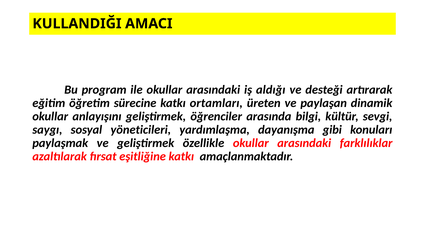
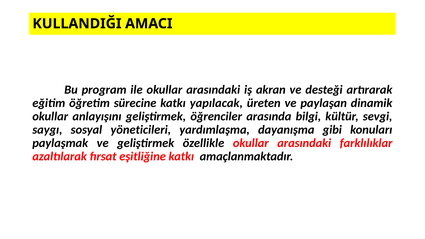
aldığı: aldığı -> akran
ortamları: ortamları -> yapılacak
